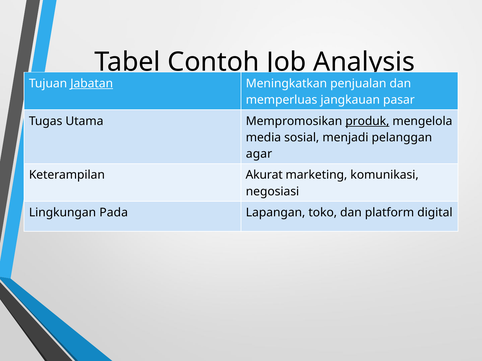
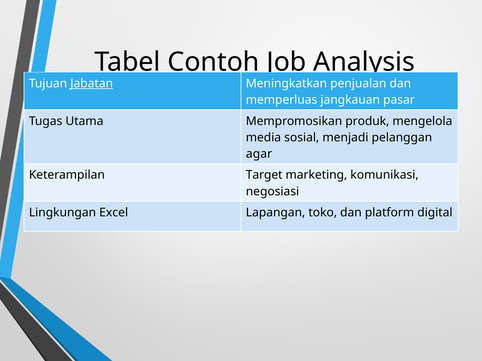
produk underline: present -> none
Akurat: Akurat -> Target
Pada: Pada -> Excel
